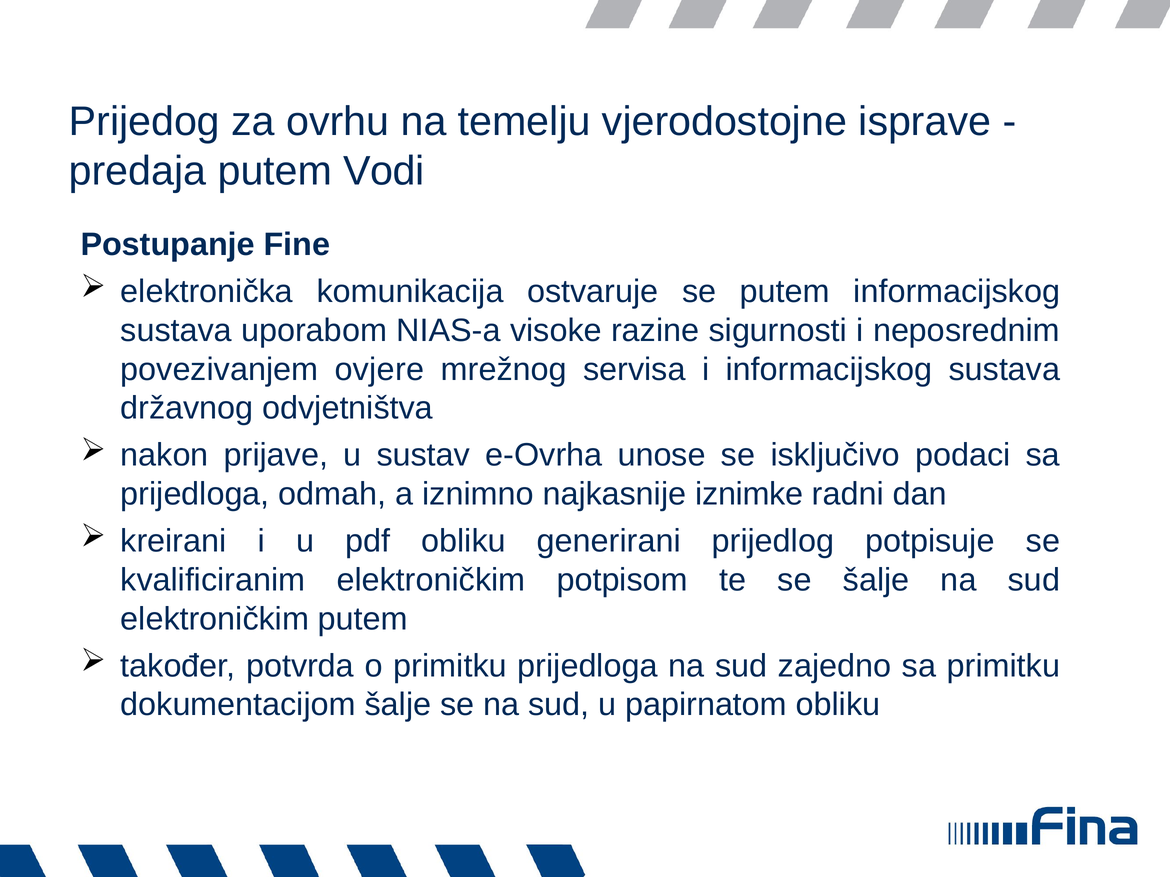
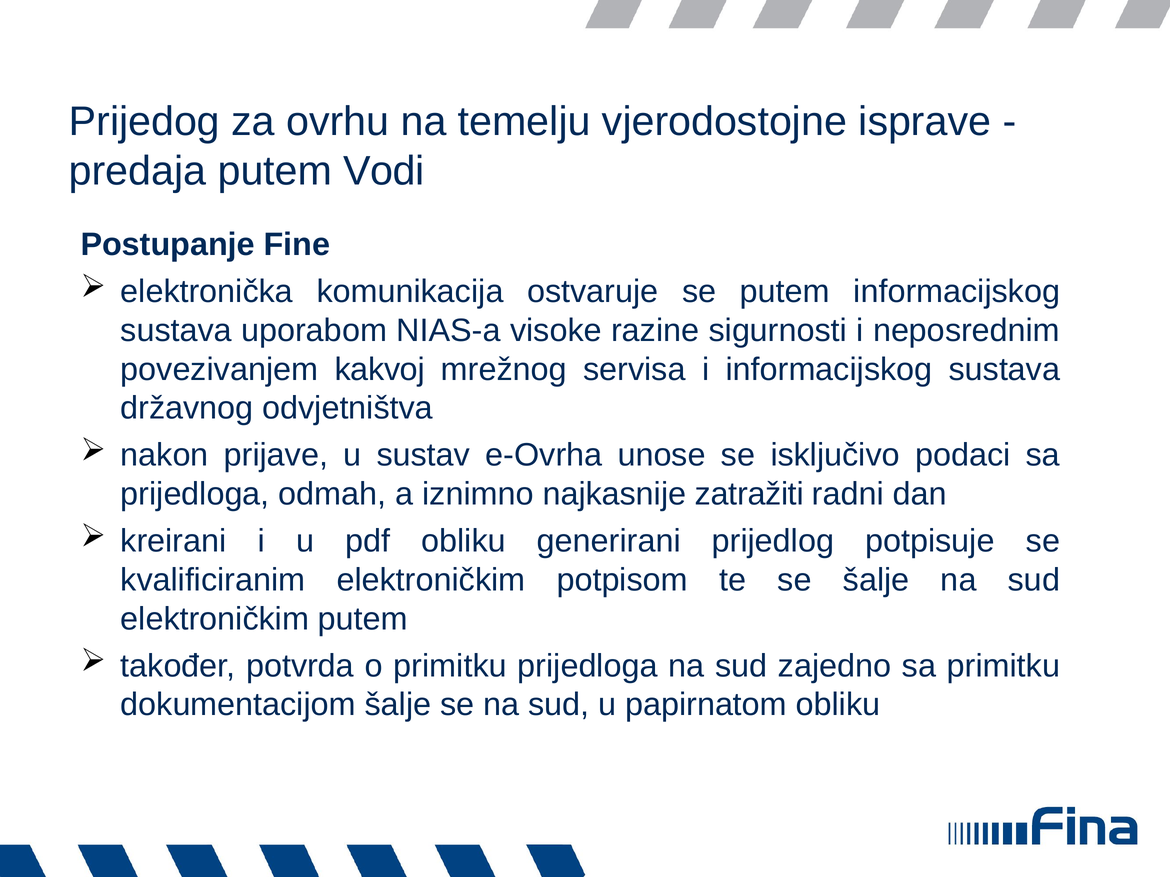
ovjere: ovjere -> kakvoj
iznimke: iznimke -> zatražiti
